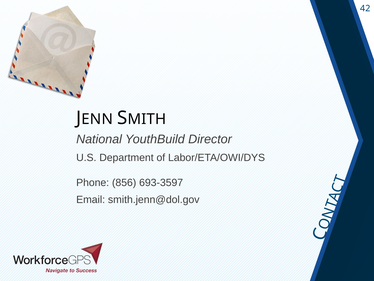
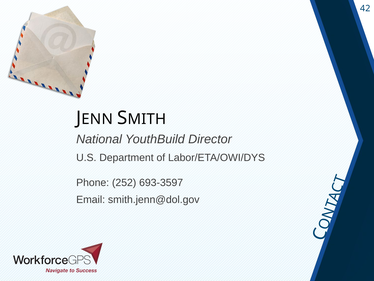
856: 856 -> 252
